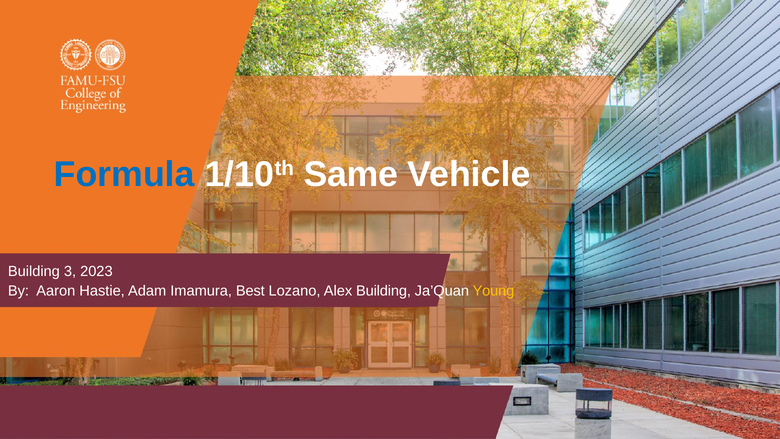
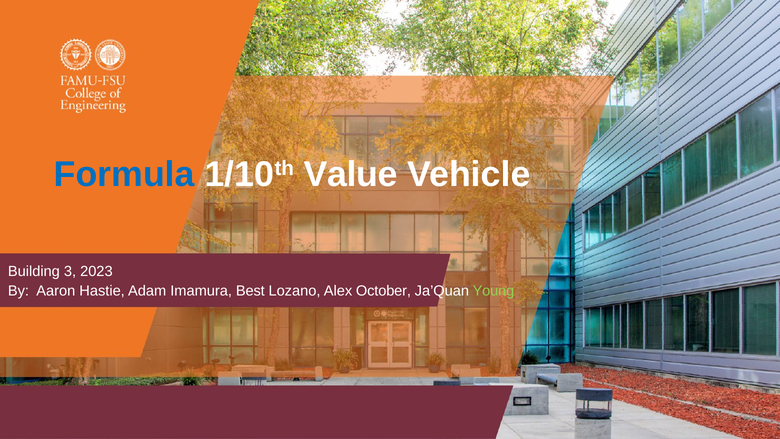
Same: Same -> Value
Alex Building: Building -> October
Young colour: yellow -> light green
